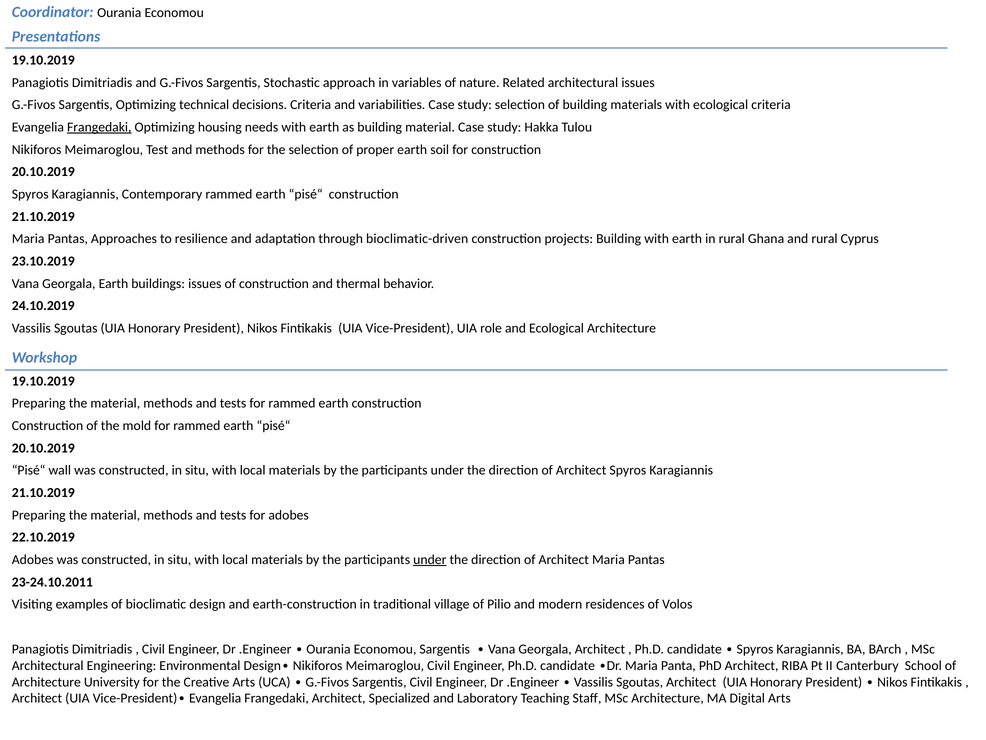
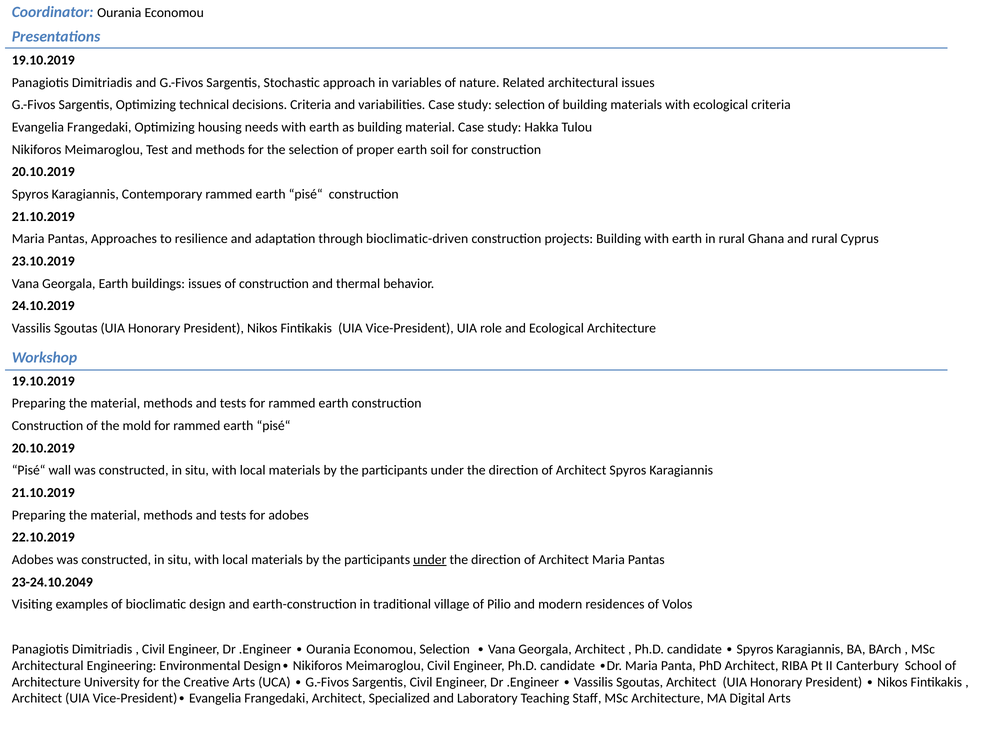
Frangedaki at (99, 127) underline: present -> none
23-24.10.2011: 23-24.10.2011 -> 23-24.10.2049
Economou Sargentis: Sargentis -> Selection
